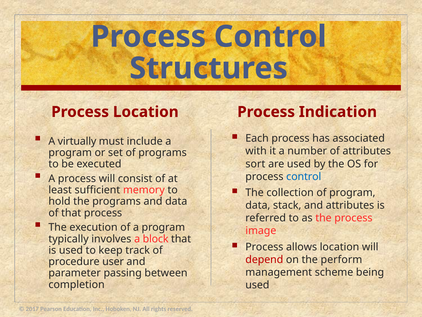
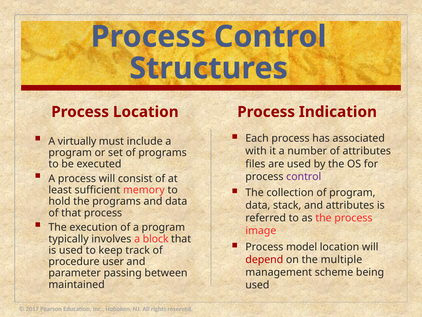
sort: sort -> files
control at (304, 176) colour: blue -> purple
allows: allows -> model
perform: perform -> multiple
completion: completion -> maintained
